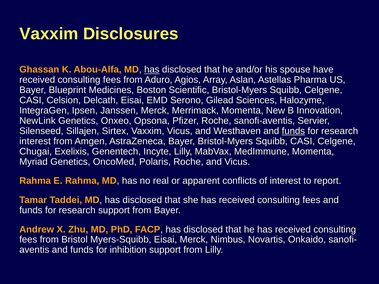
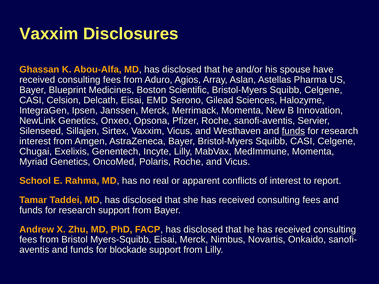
has at (152, 70) underline: present -> none
Rahma at (35, 181): Rahma -> School
inhibition: inhibition -> blockade
